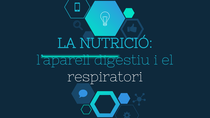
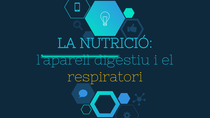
respiratori colour: white -> yellow
